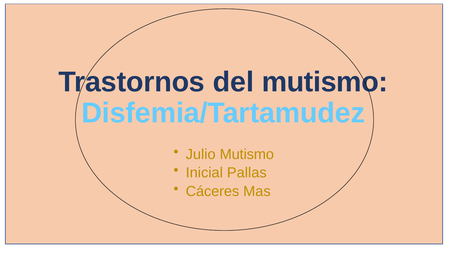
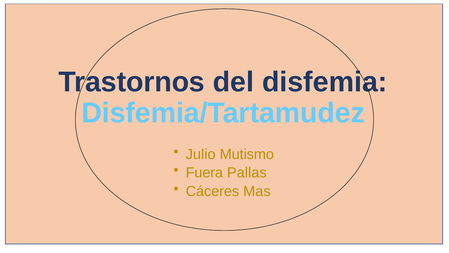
del mutismo: mutismo -> disfemia
Inicial: Inicial -> Fuera
